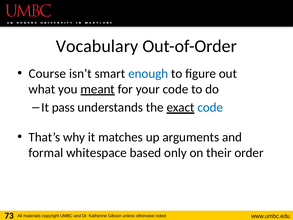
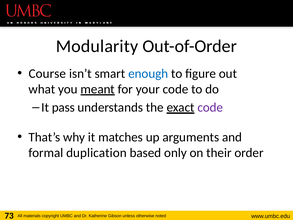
Vocabulary: Vocabulary -> Modularity
code at (210, 107) colour: blue -> purple
whitespace: whitespace -> duplication
